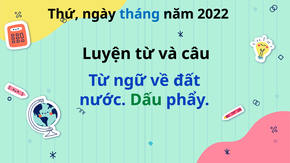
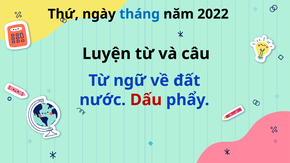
Dấu colour: green -> red
